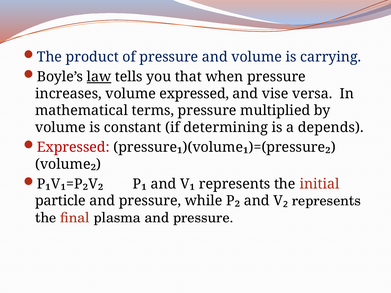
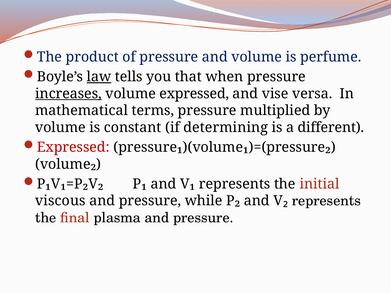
carrying: carrying -> perfume
increases underline: none -> present
depends: depends -> different
particle: particle -> viscous
